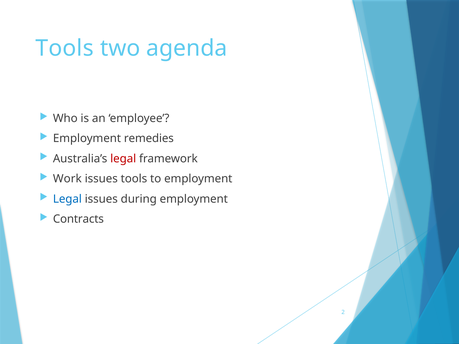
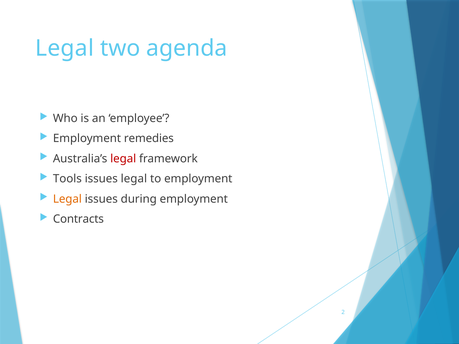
Tools at (65, 48): Tools -> Legal
Work: Work -> Tools
issues tools: tools -> legal
Legal at (67, 199) colour: blue -> orange
